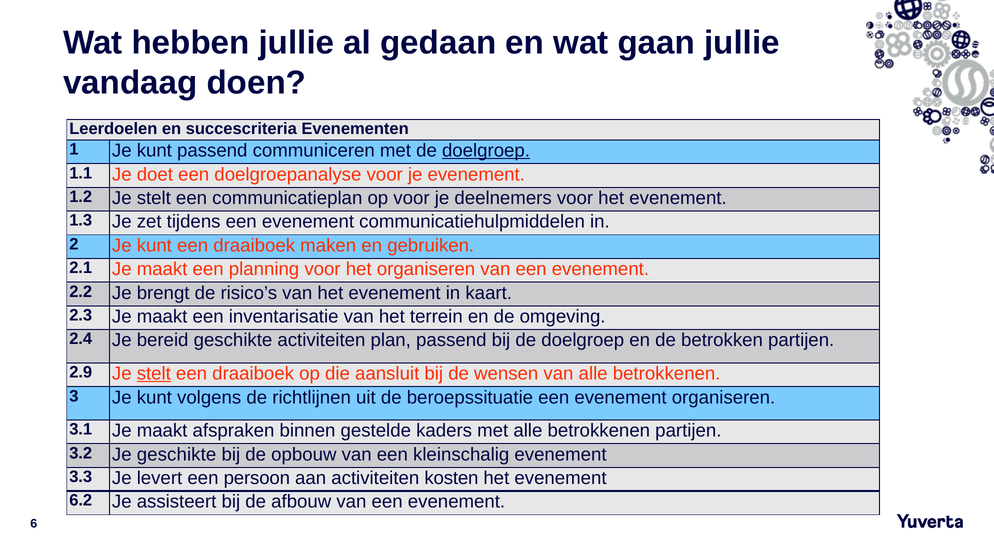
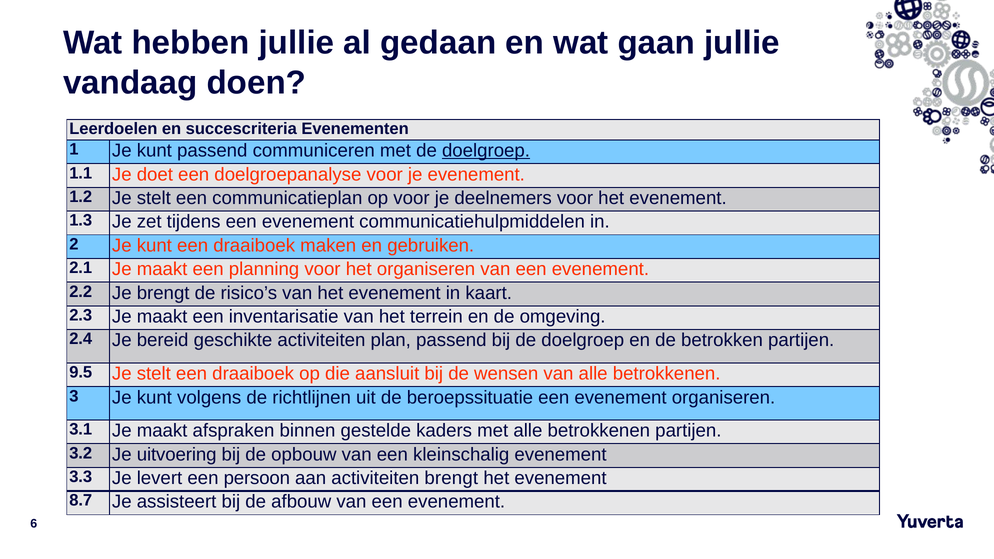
2.9: 2.9 -> 9.5
stelt at (154, 374) underline: present -> none
Je geschikte: geschikte -> uitvoering
activiteiten kosten: kosten -> brengt
6.2: 6.2 -> 8.7
